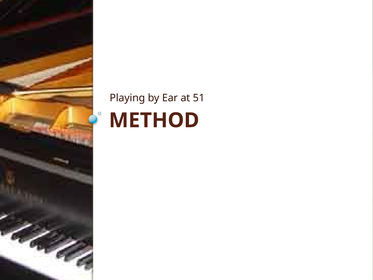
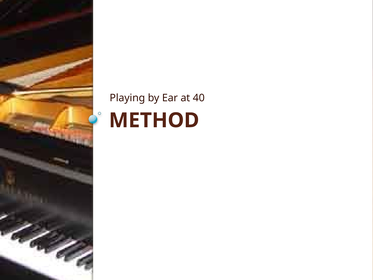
51: 51 -> 40
